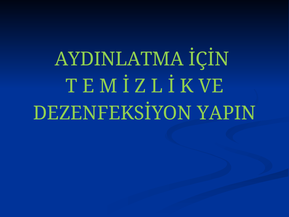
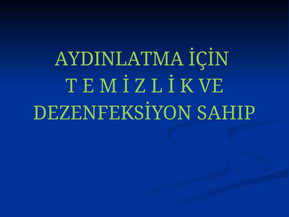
YAPIN: YAPIN -> SAHIP
